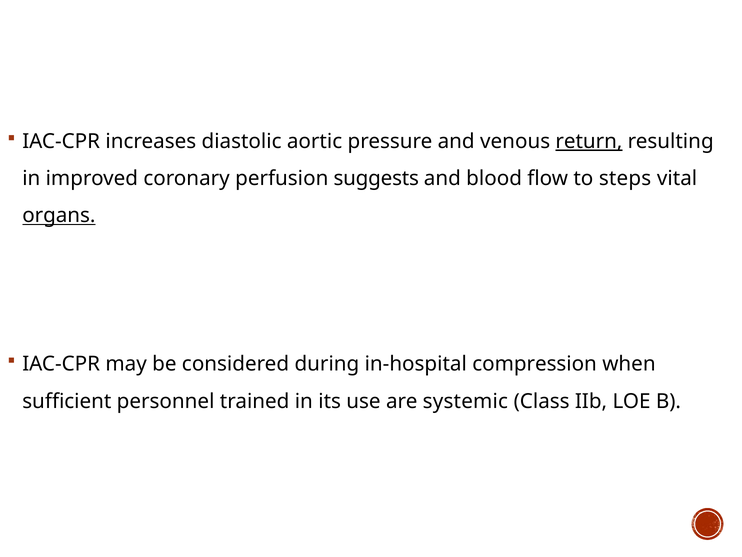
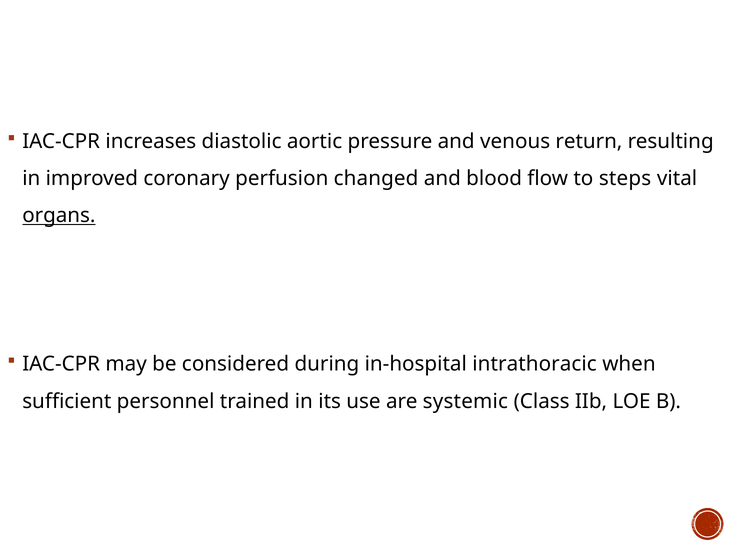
return underline: present -> none
suggests: suggests -> changed
compression: compression -> intrathoracic
